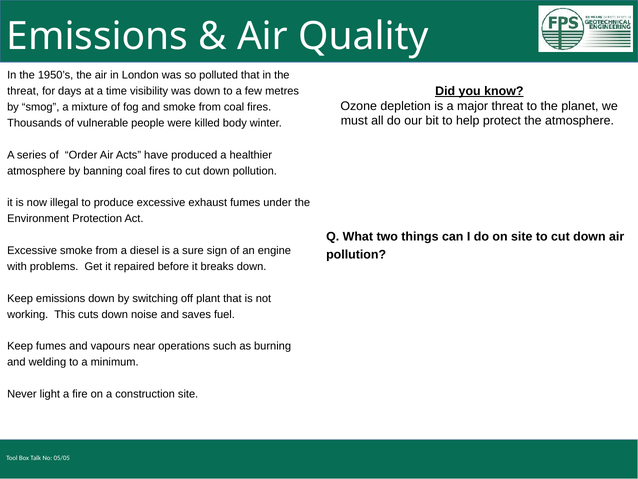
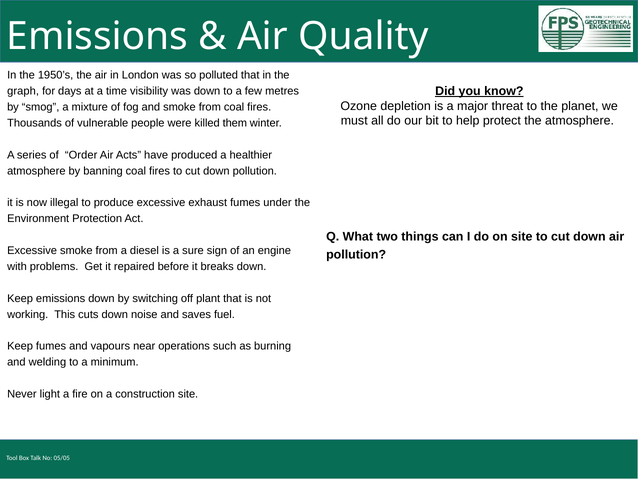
threat at (23, 91): threat -> graph
body: body -> them
